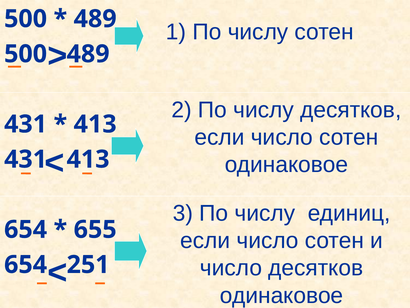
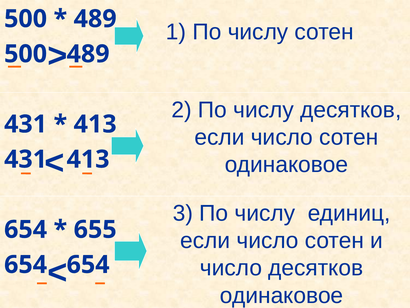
654 251: 251 -> 654
